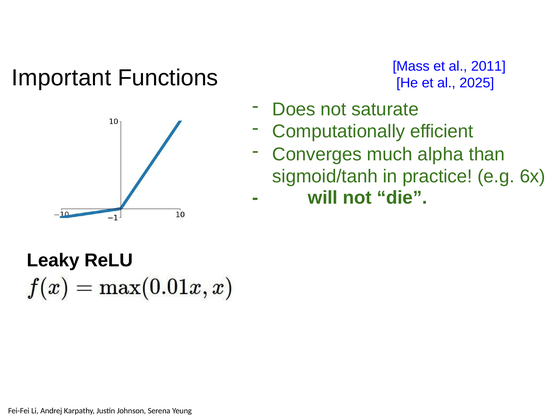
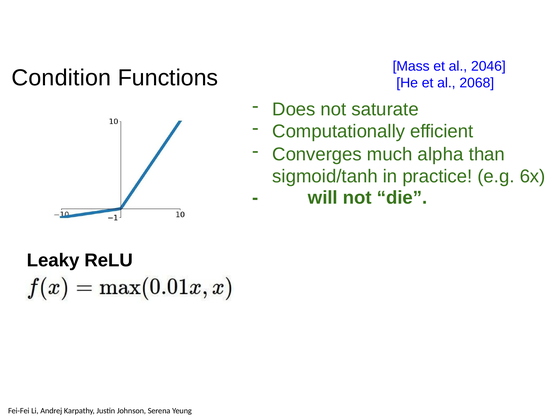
2011: 2011 -> 2046
Important: Important -> Condition
2025: 2025 -> 2068
